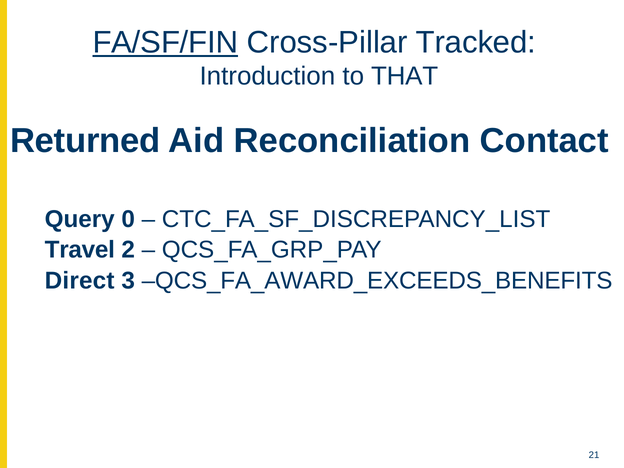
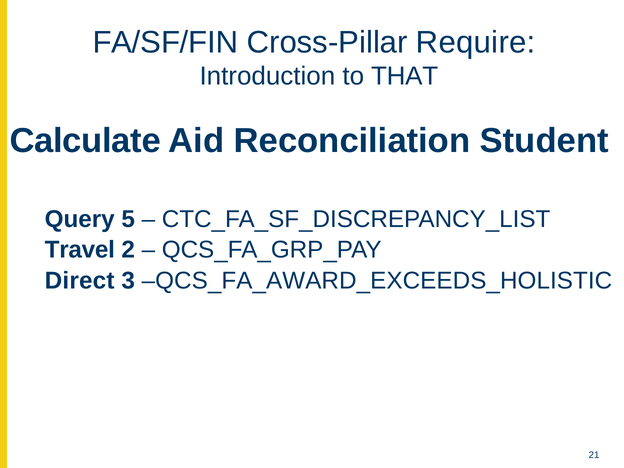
FA/SF/FIN underline: present -> none
Tracked: Tracked -> Require
Returned: Returned -> Calculate
Contact: Contact -> Student
0: 0 -> 5
QCS_FA_AWARD_EXCEEDS_BENEFITS: QCS_FA_AWARD_EXCEEDS_BENEFITS -> QCS_FA_AWARD_EXCEEDS_HOLISTIC
